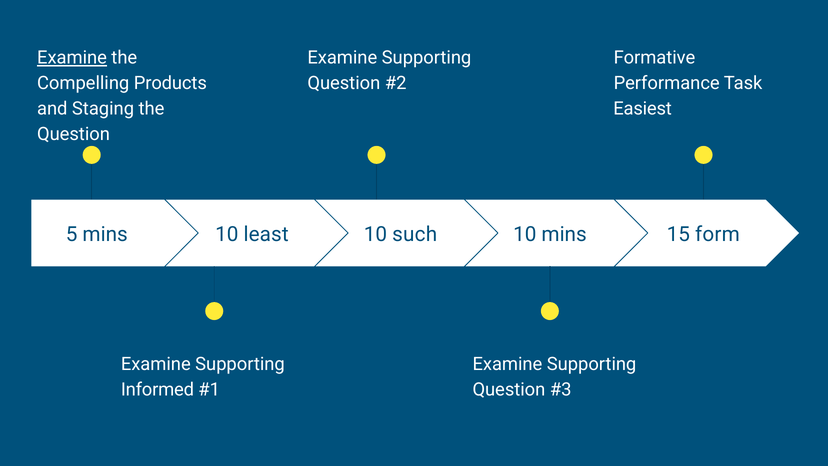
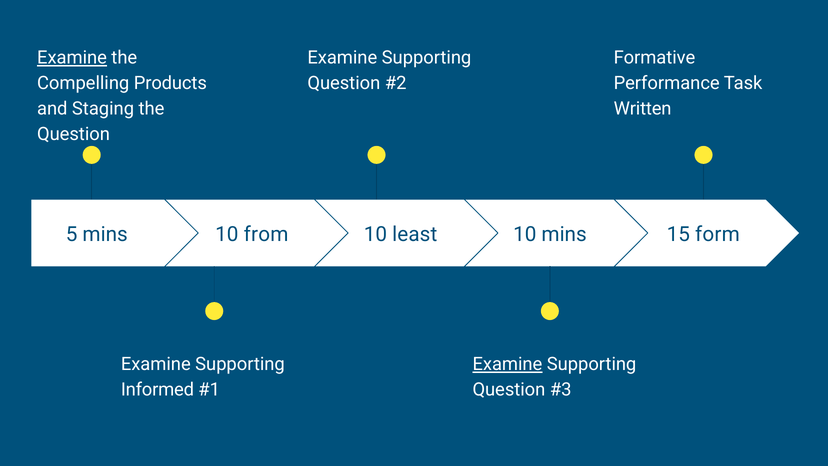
Easiest: Easiest -> Written
least: least -> from
such: such -> least
Examine at (507, 364) underline: none -> present
